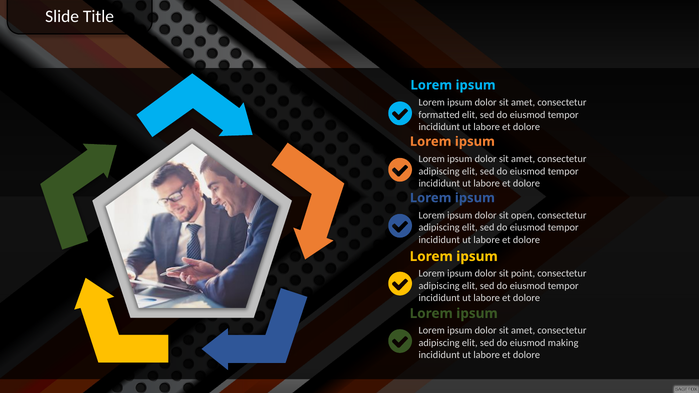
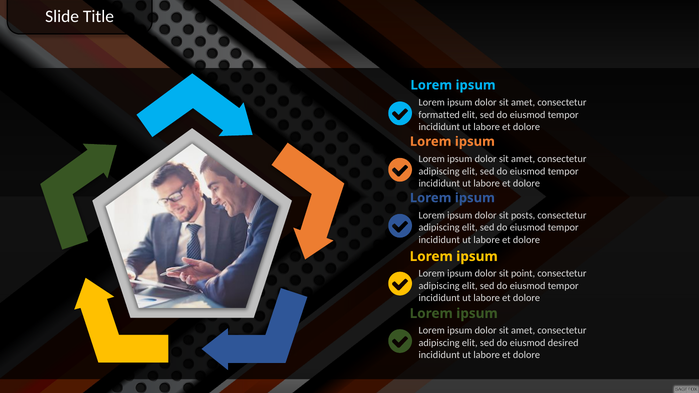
open: open -> posts
making: making -> desired
